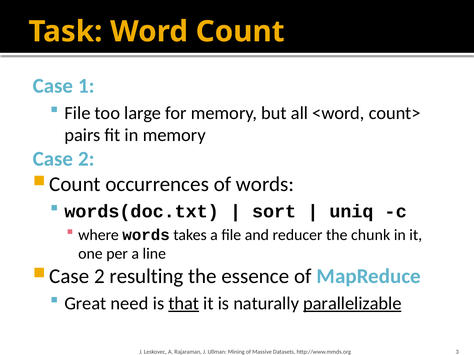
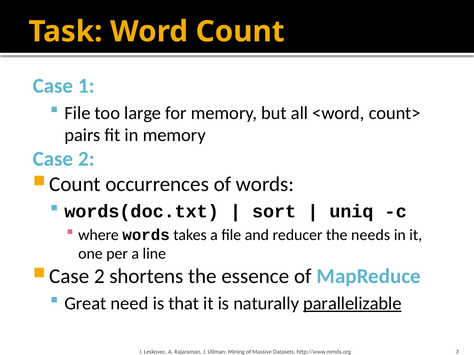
chunk: chunk -> needs
resulting: resulting -> shortens
that underline: present -> none
